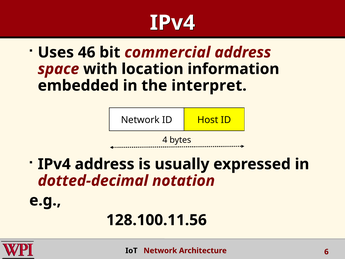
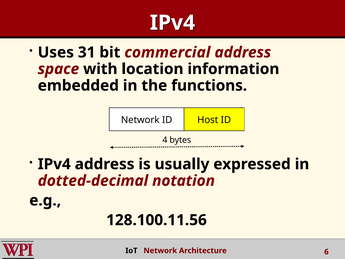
46: 46 -> 31
interpret: interpret -> functions
